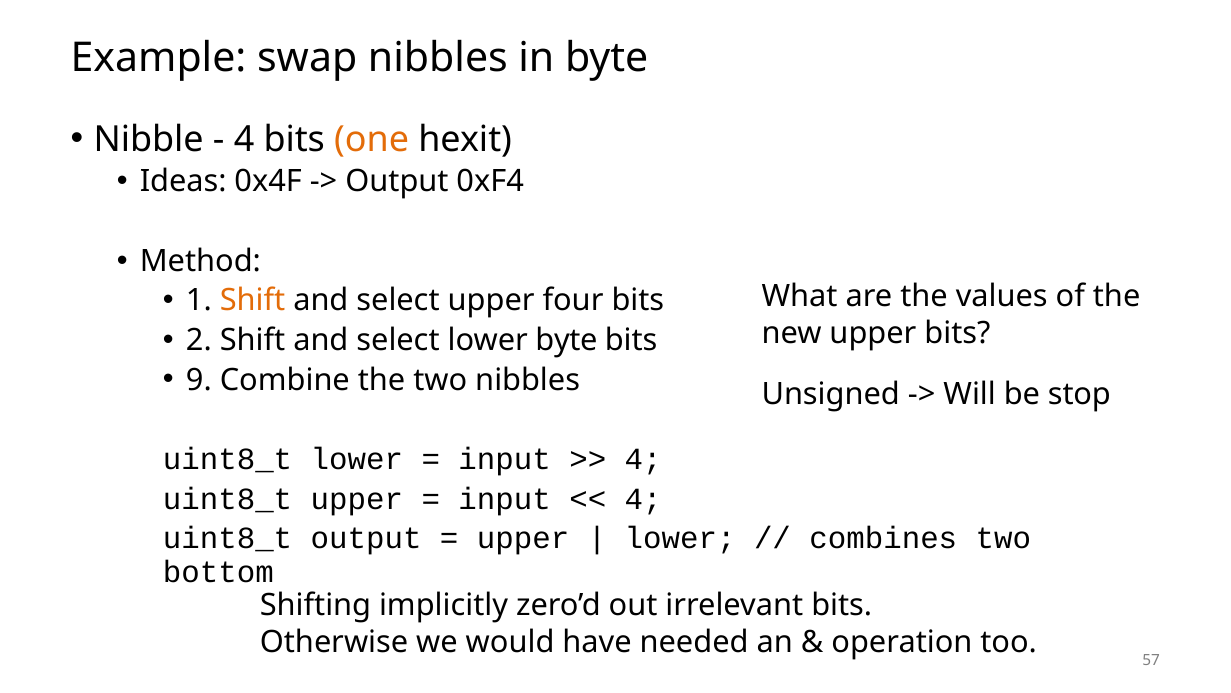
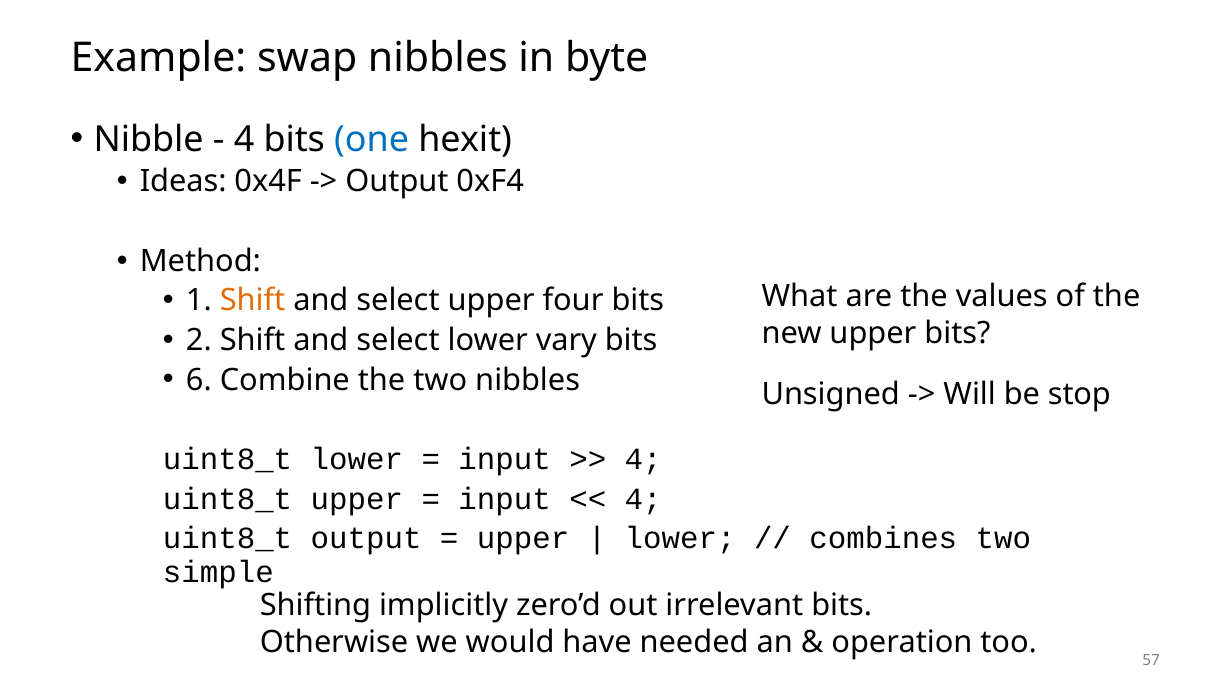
one colour: orange -> blue
lower byte: byte -> vary
9: 9 -> 6
bottom: bottom -> simple
